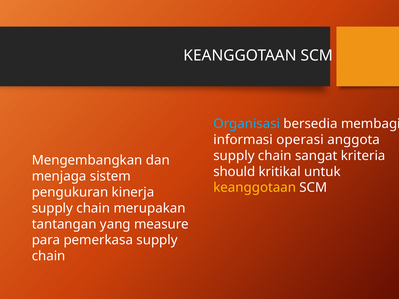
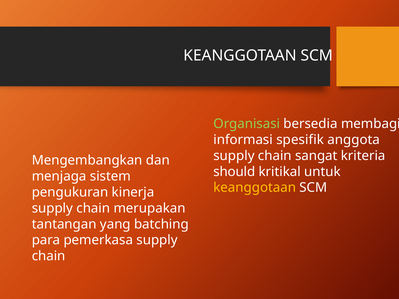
Organisasi colour: light blue -> light green
operasi: operasi -> spesifik
measure: measure -> batching
